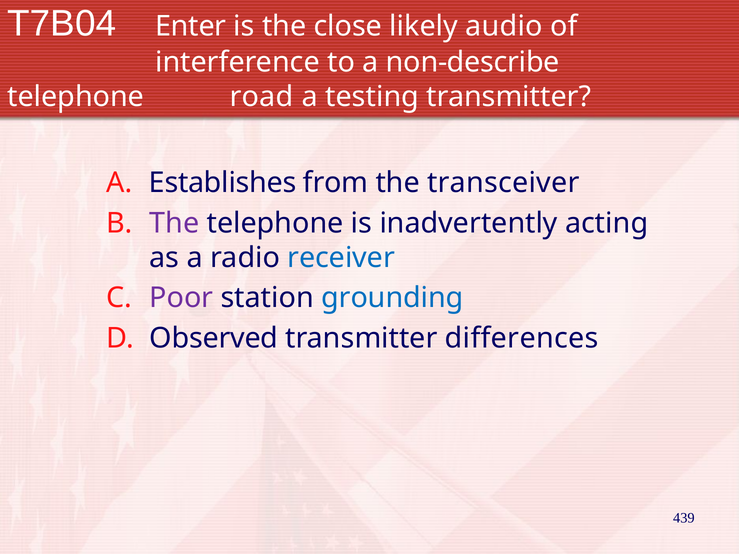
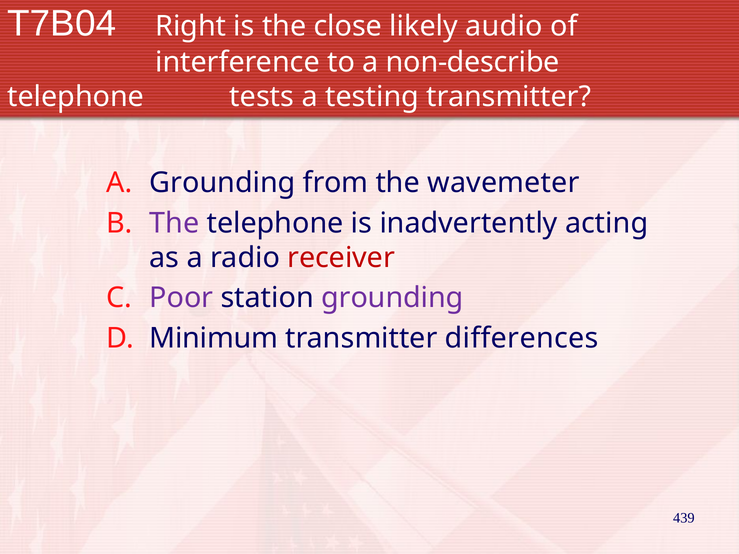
Enter: Enter -> Right
road: road -> tests
A Establishes: Establishes -> Grounding
transceiver: transceiver -> wavemeter
receiver colour: blue -> red
grounding at (392, 298) colour: blue -> purple
Observed: Observed -> Minimum
